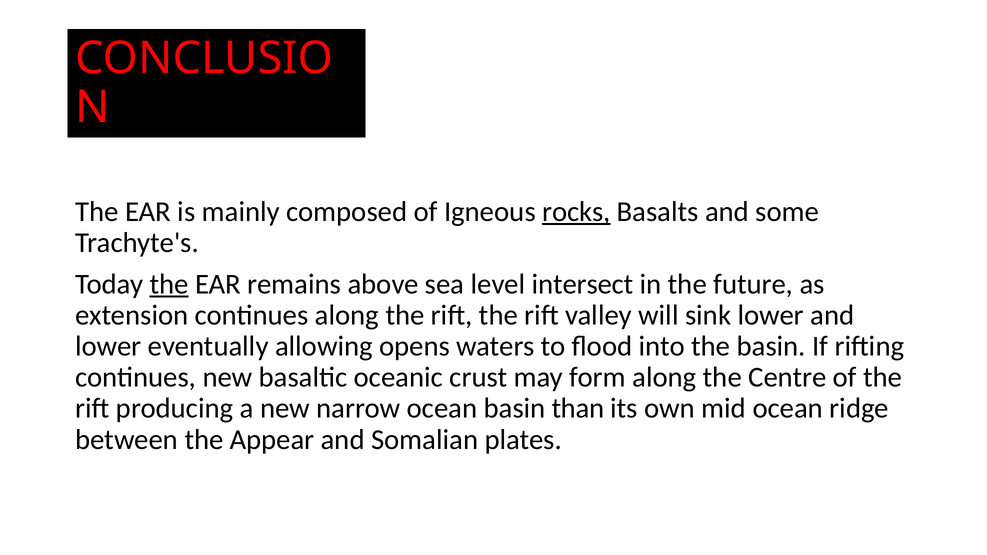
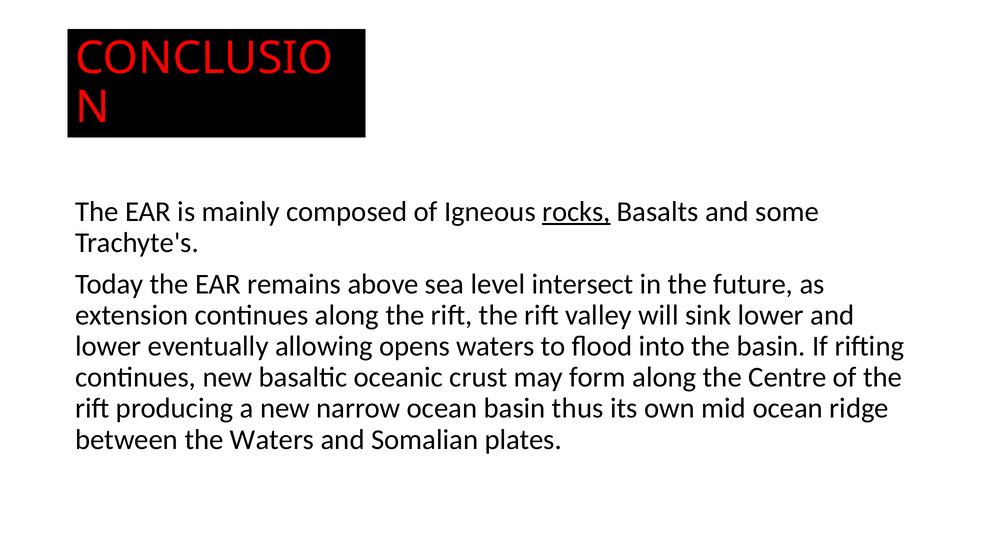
the at (169, 284) underline: present -> none
than: than -> thus
the Appear: Appear -> Waters
